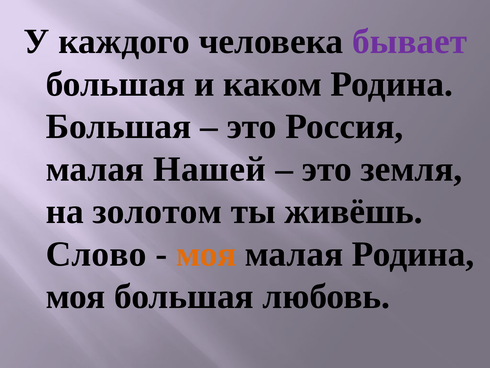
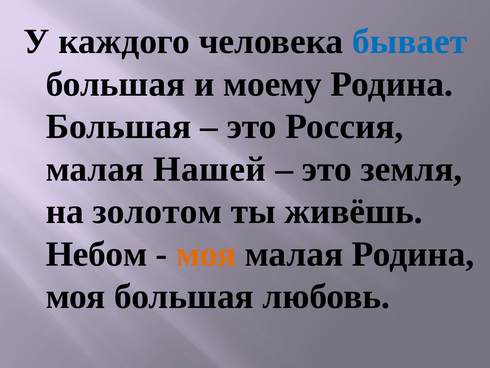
бывает colour: purple -> blue
каком: каком -> моему
Слово: Слово -> Небом
